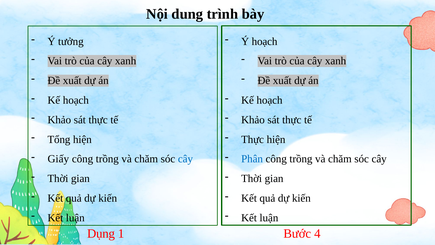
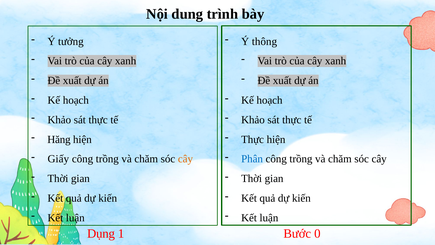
Ý hoạch: hoạch -> thông
Tổng: Tổng -> Hăng
cây at (185, 159) colour: blue -> orange
4: 4 -> 0
